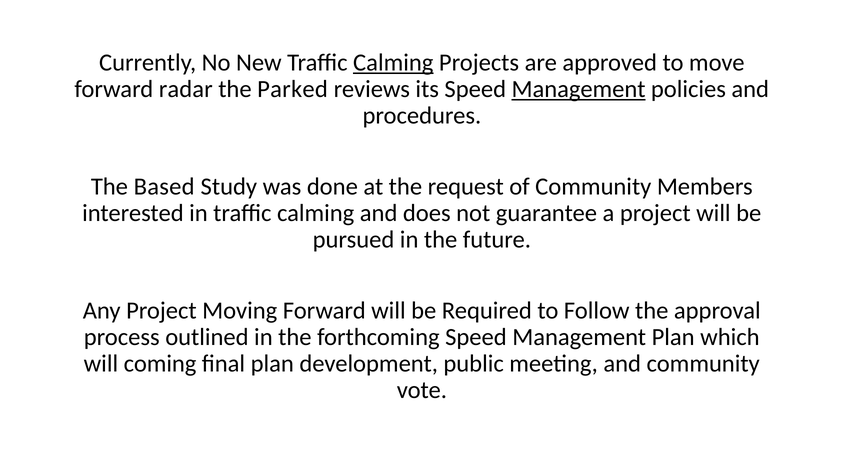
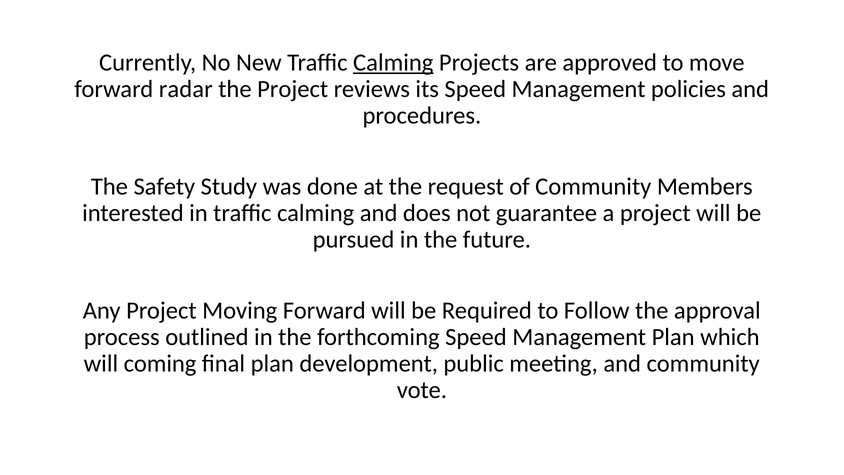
the Parked: Parked -> Project
Management at (579, 89) underline: present -> none
Based: Based -> Safety
